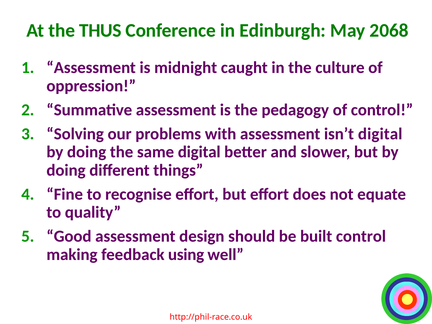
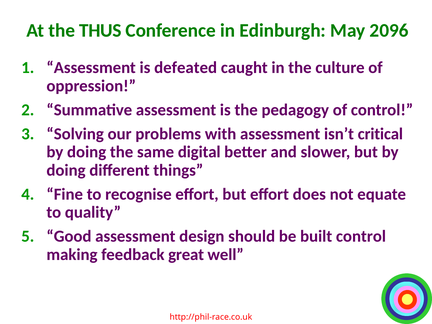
2068: 2068 -> 2096
midnight: midnight -> defeated
isn’t digital: digital -> critical
using: using -> great
